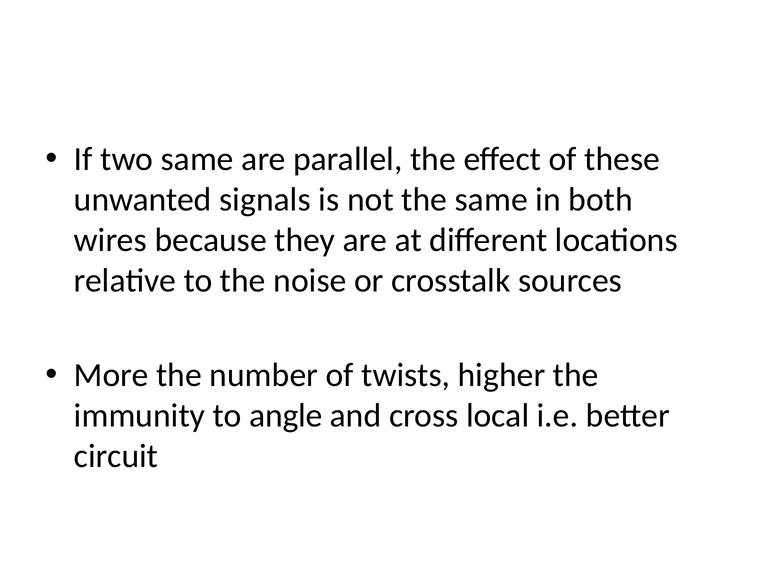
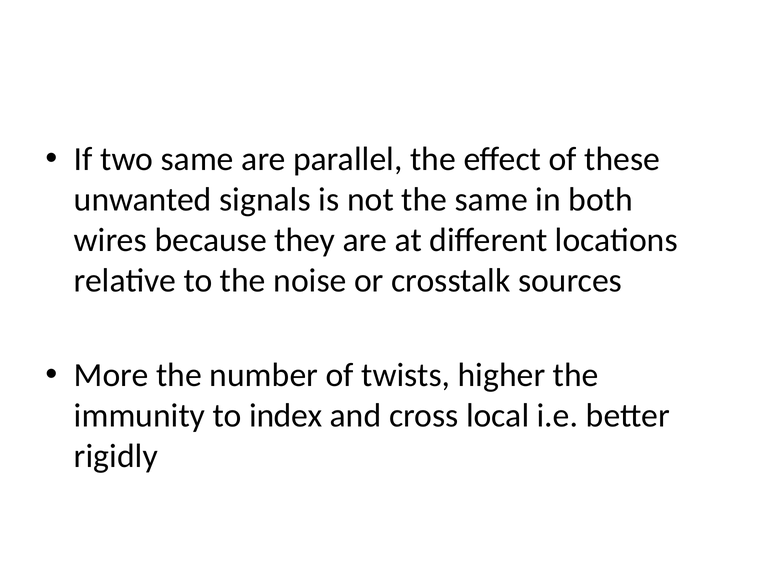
angle: angle -> index
circuit: circuit -> rigidly
